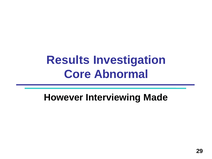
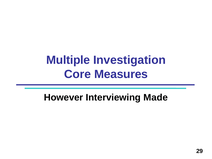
Results: Results -> Multiple
Abnormal: Abnormal -> Measures
